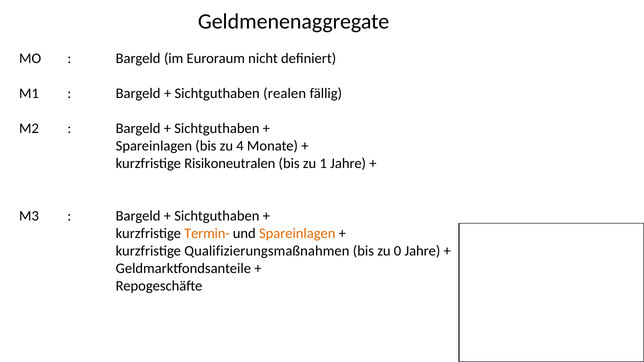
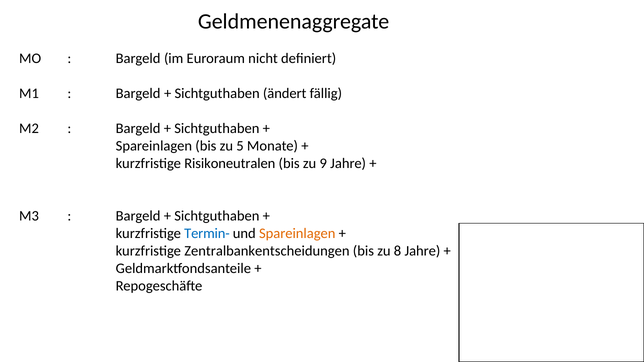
realen: realen -> ändert
4: 4 -> 5
1: 1 -> 9
Termin- colour: orange -> blue
Qualifizierungsmaßnahmen: Qualifizierungsmaßnahmen -> Zentralbankentscheidungen
0: 0 -> 8
